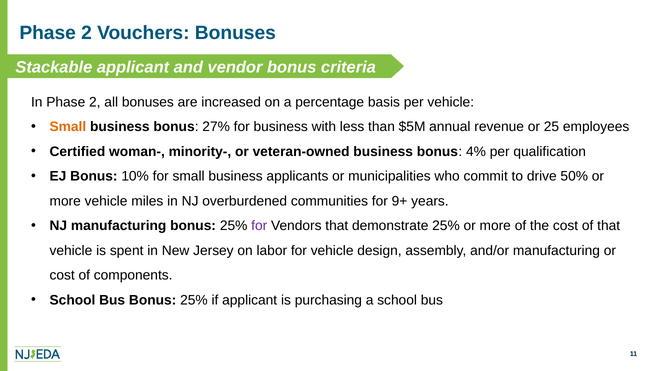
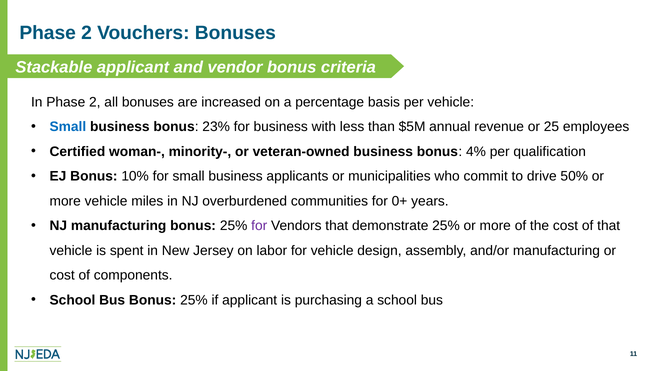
Small at (68, 127) colour: orange -> blue
27%: 27% -> 23%
9+: 9+ -> 0+
